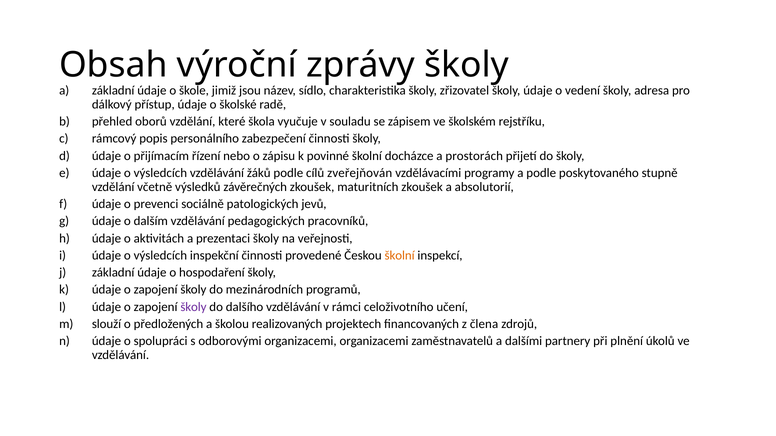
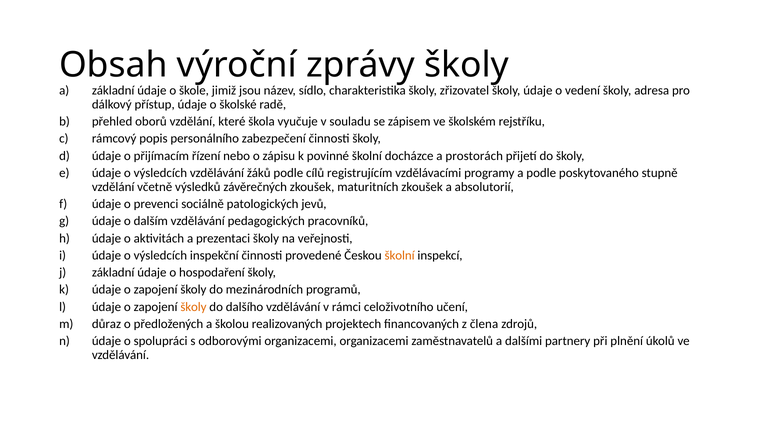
zveřejňován: zveřejňován -> registrujícím
školy at (193, 307) colour: purple -> orange
slouží: slouží -> důraz
